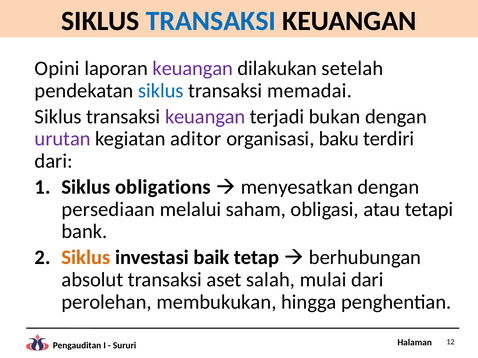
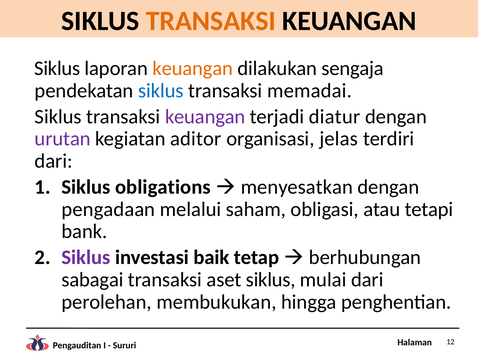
TRANSAKSI at (211, 21) colour: blue -> orange
Opini at (57, 68): Opini -> Siklus
keuangan at (193, 68) colour: purple -> orange
setelah: setelah -> sengaja
bukan: bukan -> diatur
baku: baku -> jelas
persediaan: persediaan -> pengadaan
Siklus at (86, 258) colour: orange -> purple
absolut: absolut -> sabagai
aset salah: salah -> siklus
